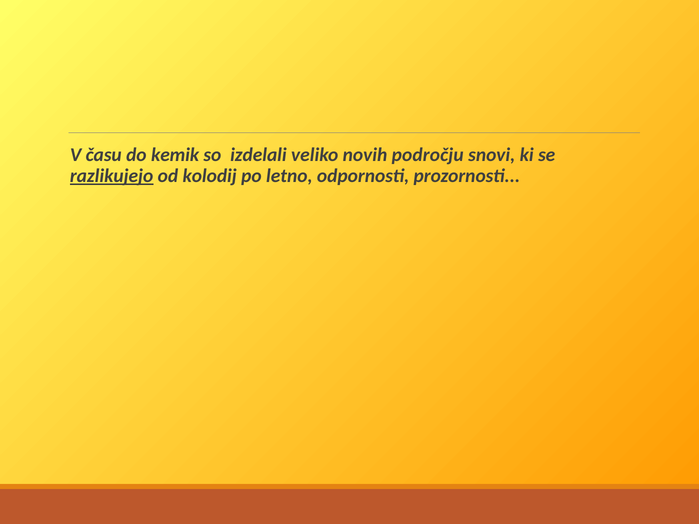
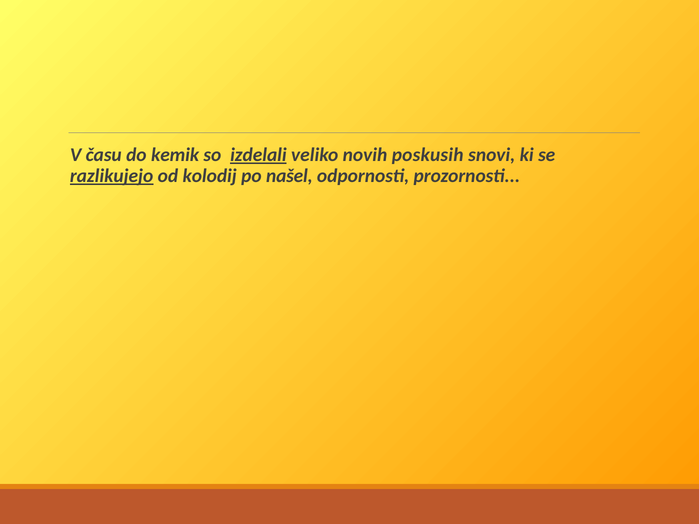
izdelali underline: none -> present
področju: področju -> poskusih
letno: letno -> našel
